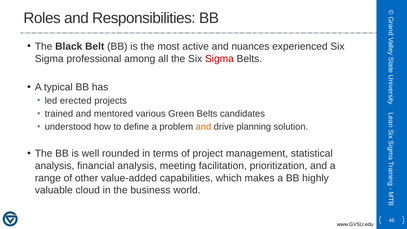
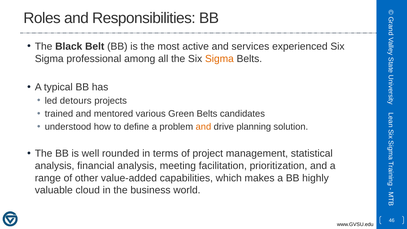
nuances: nuances -> services
Sigma at (219, 59) colour: red -> orange
erected: erected -> detours
